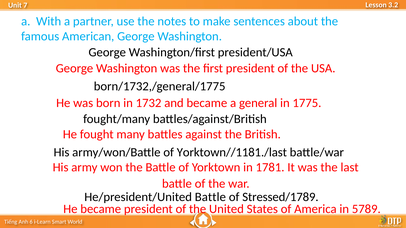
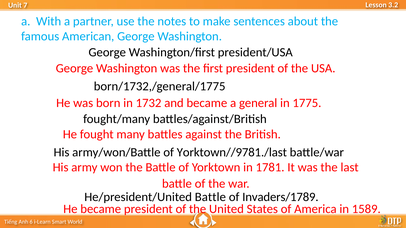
Yorktown//1181./last: Yorktown//1181./last -> Yorktown//9781./last
Stressed/1789: Stressed/1789 -> Invaders/1789
5789: 5789 -> 1589
